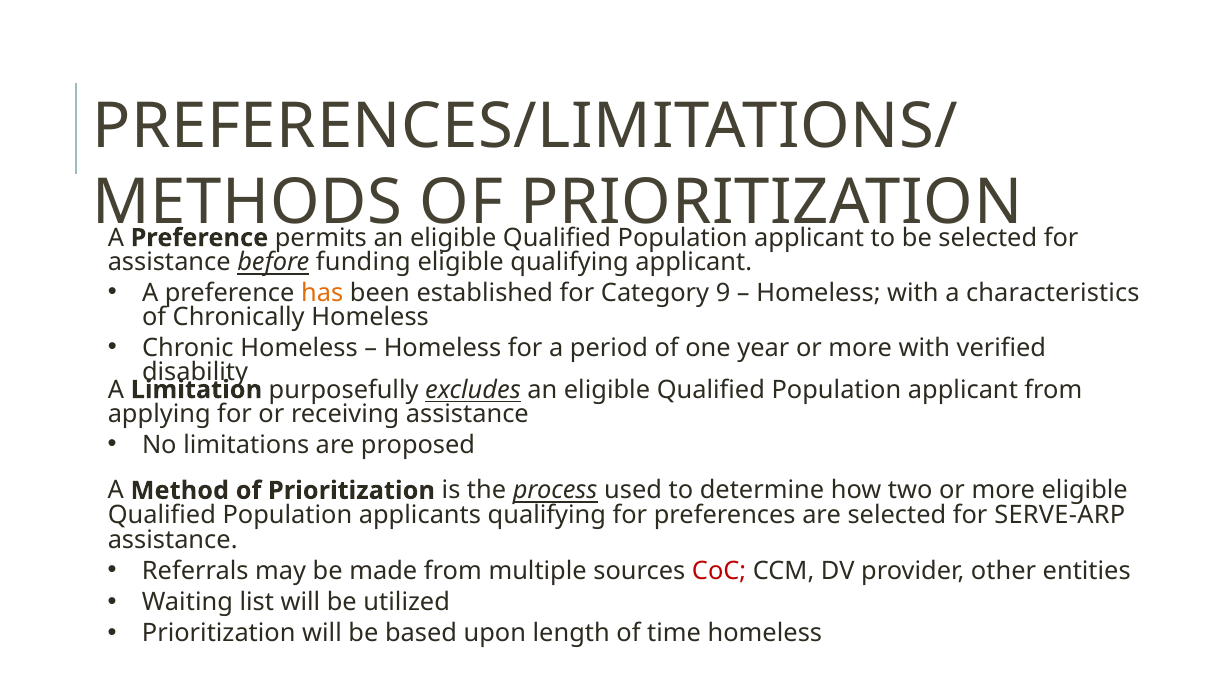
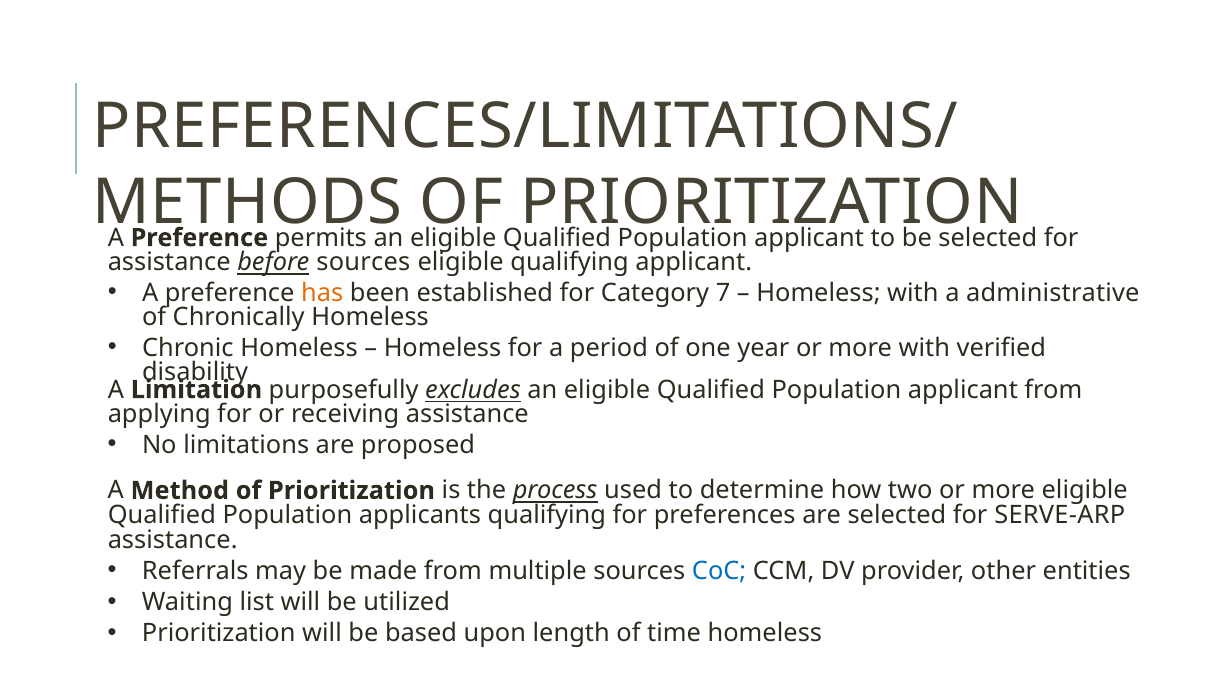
before funding: funding -> sources
9: 9 -> 7
characteristics: characteristics -> administrative
CoC colour: red -> blue
